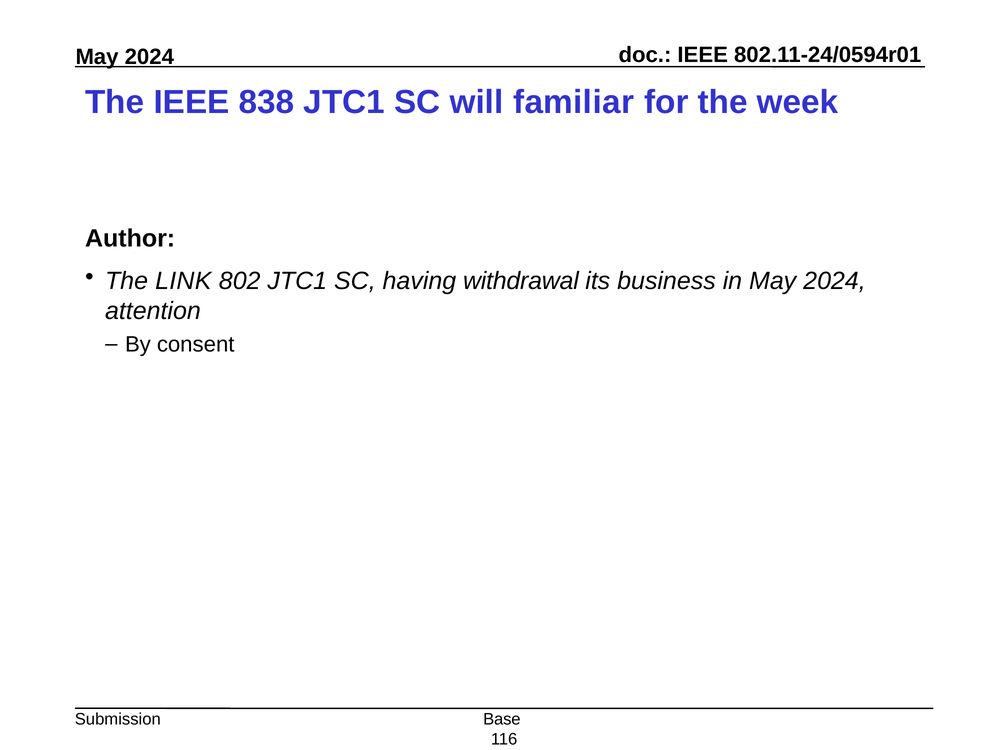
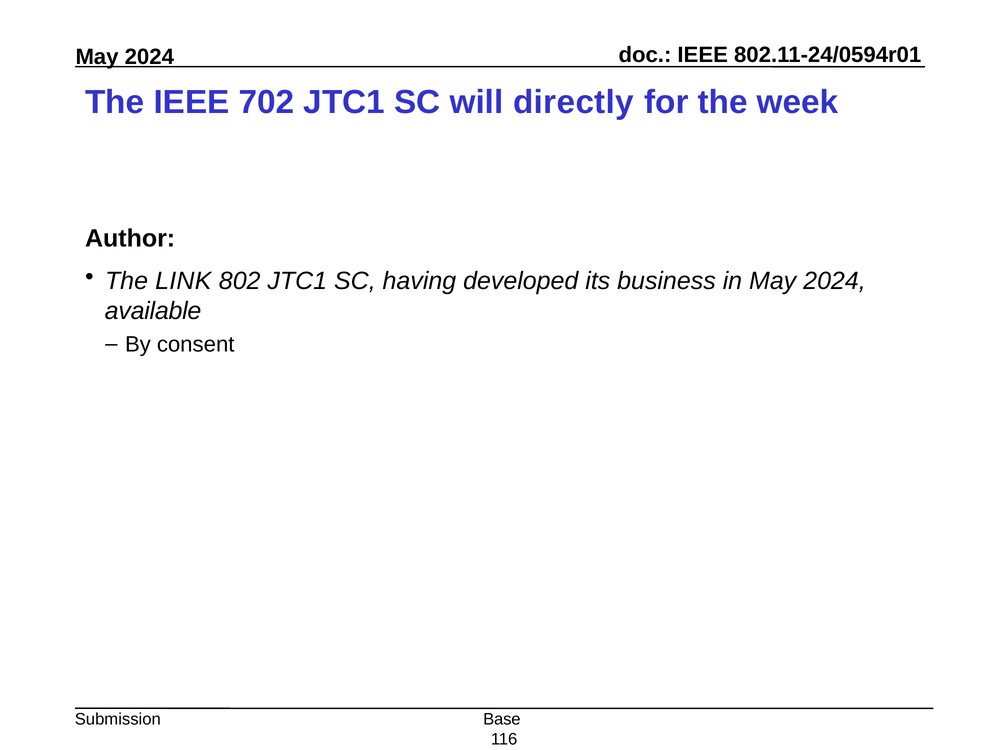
838: 838 -> 702
familiar: familiar -> directly
withdrawal: withdrawal -> developed
attention: attention -> available
